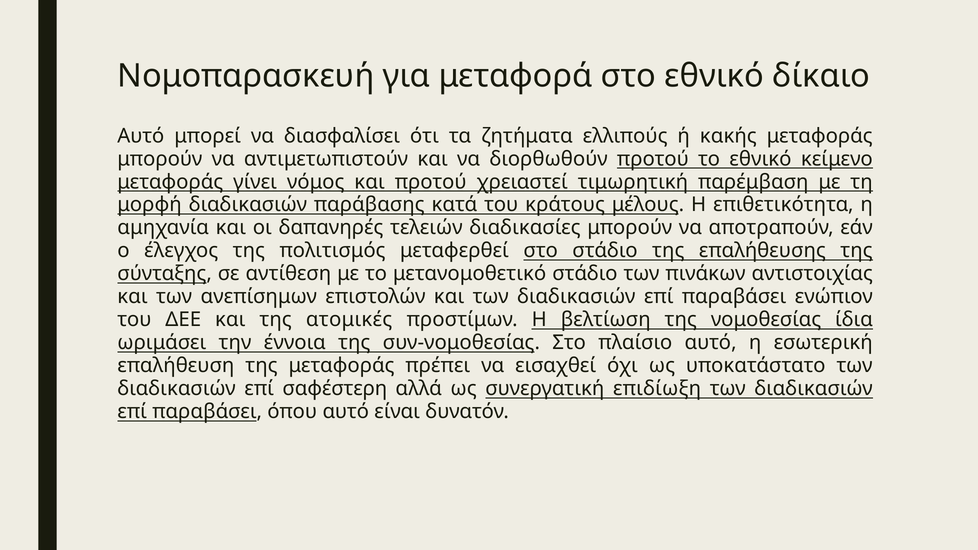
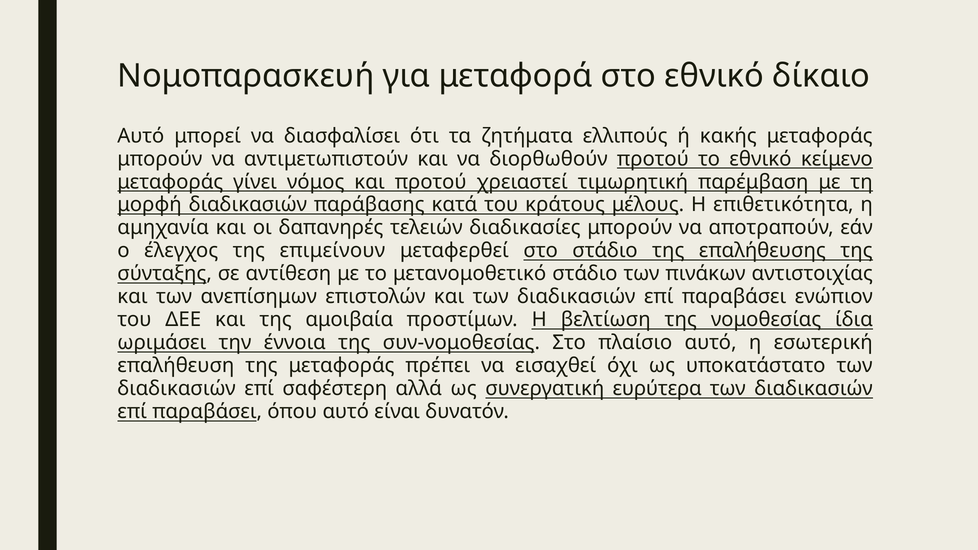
πολιτισμός: πολιτισμός -> επιμείνουν
ατομικές: ατομικές -> αμοιβαία
επιδίωξη: επιδίωξη -> ευρύτερα
